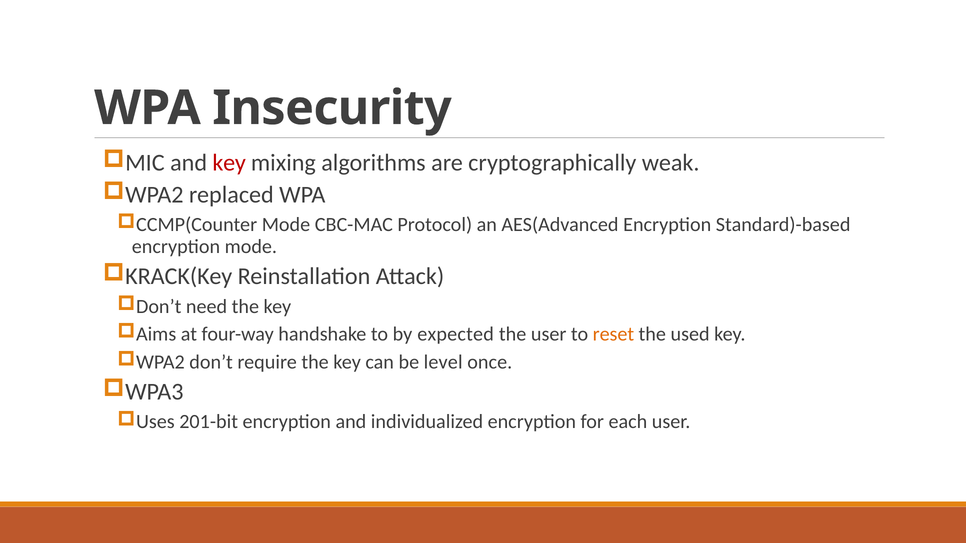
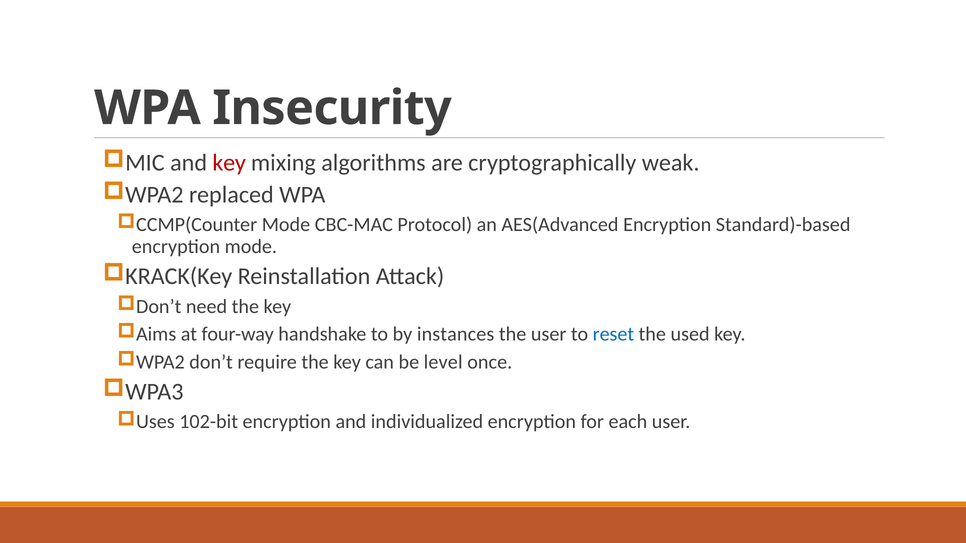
expected: expected -> instances
reset colour: orange -> blue
201-bit: 201-bit -> 102-bit
